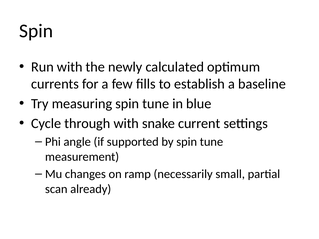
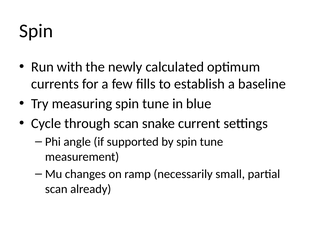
through with: with -> scan
